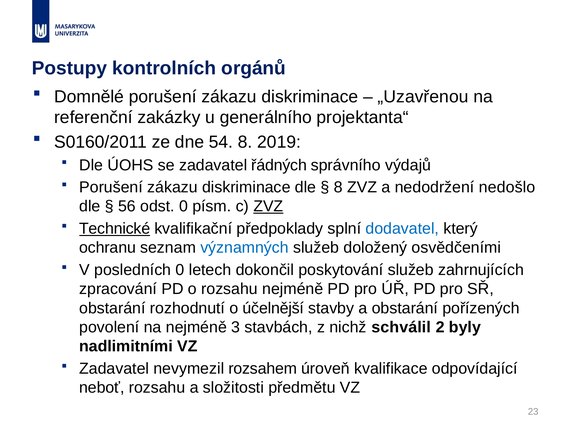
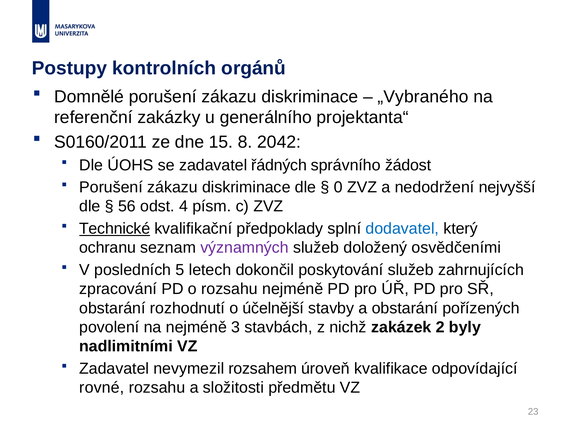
„Uzavřenou: „Uzavřenou -> „Vybraného
54: 54 -> 15
2019: 2019 -> 2042
výdajů: výdajů -> žádost
8 at (338, 187): 8 -> 0
nedošlo: nedošlo -> nejvyšší
odst 0: 0 -> 4
ZVZ at (268, 206) underline: present -> none
významných colour: blue -> purple
posledních 0: 0 -> 5
schválil: schválil -> zakázek
neboť: neboť -> rovné
